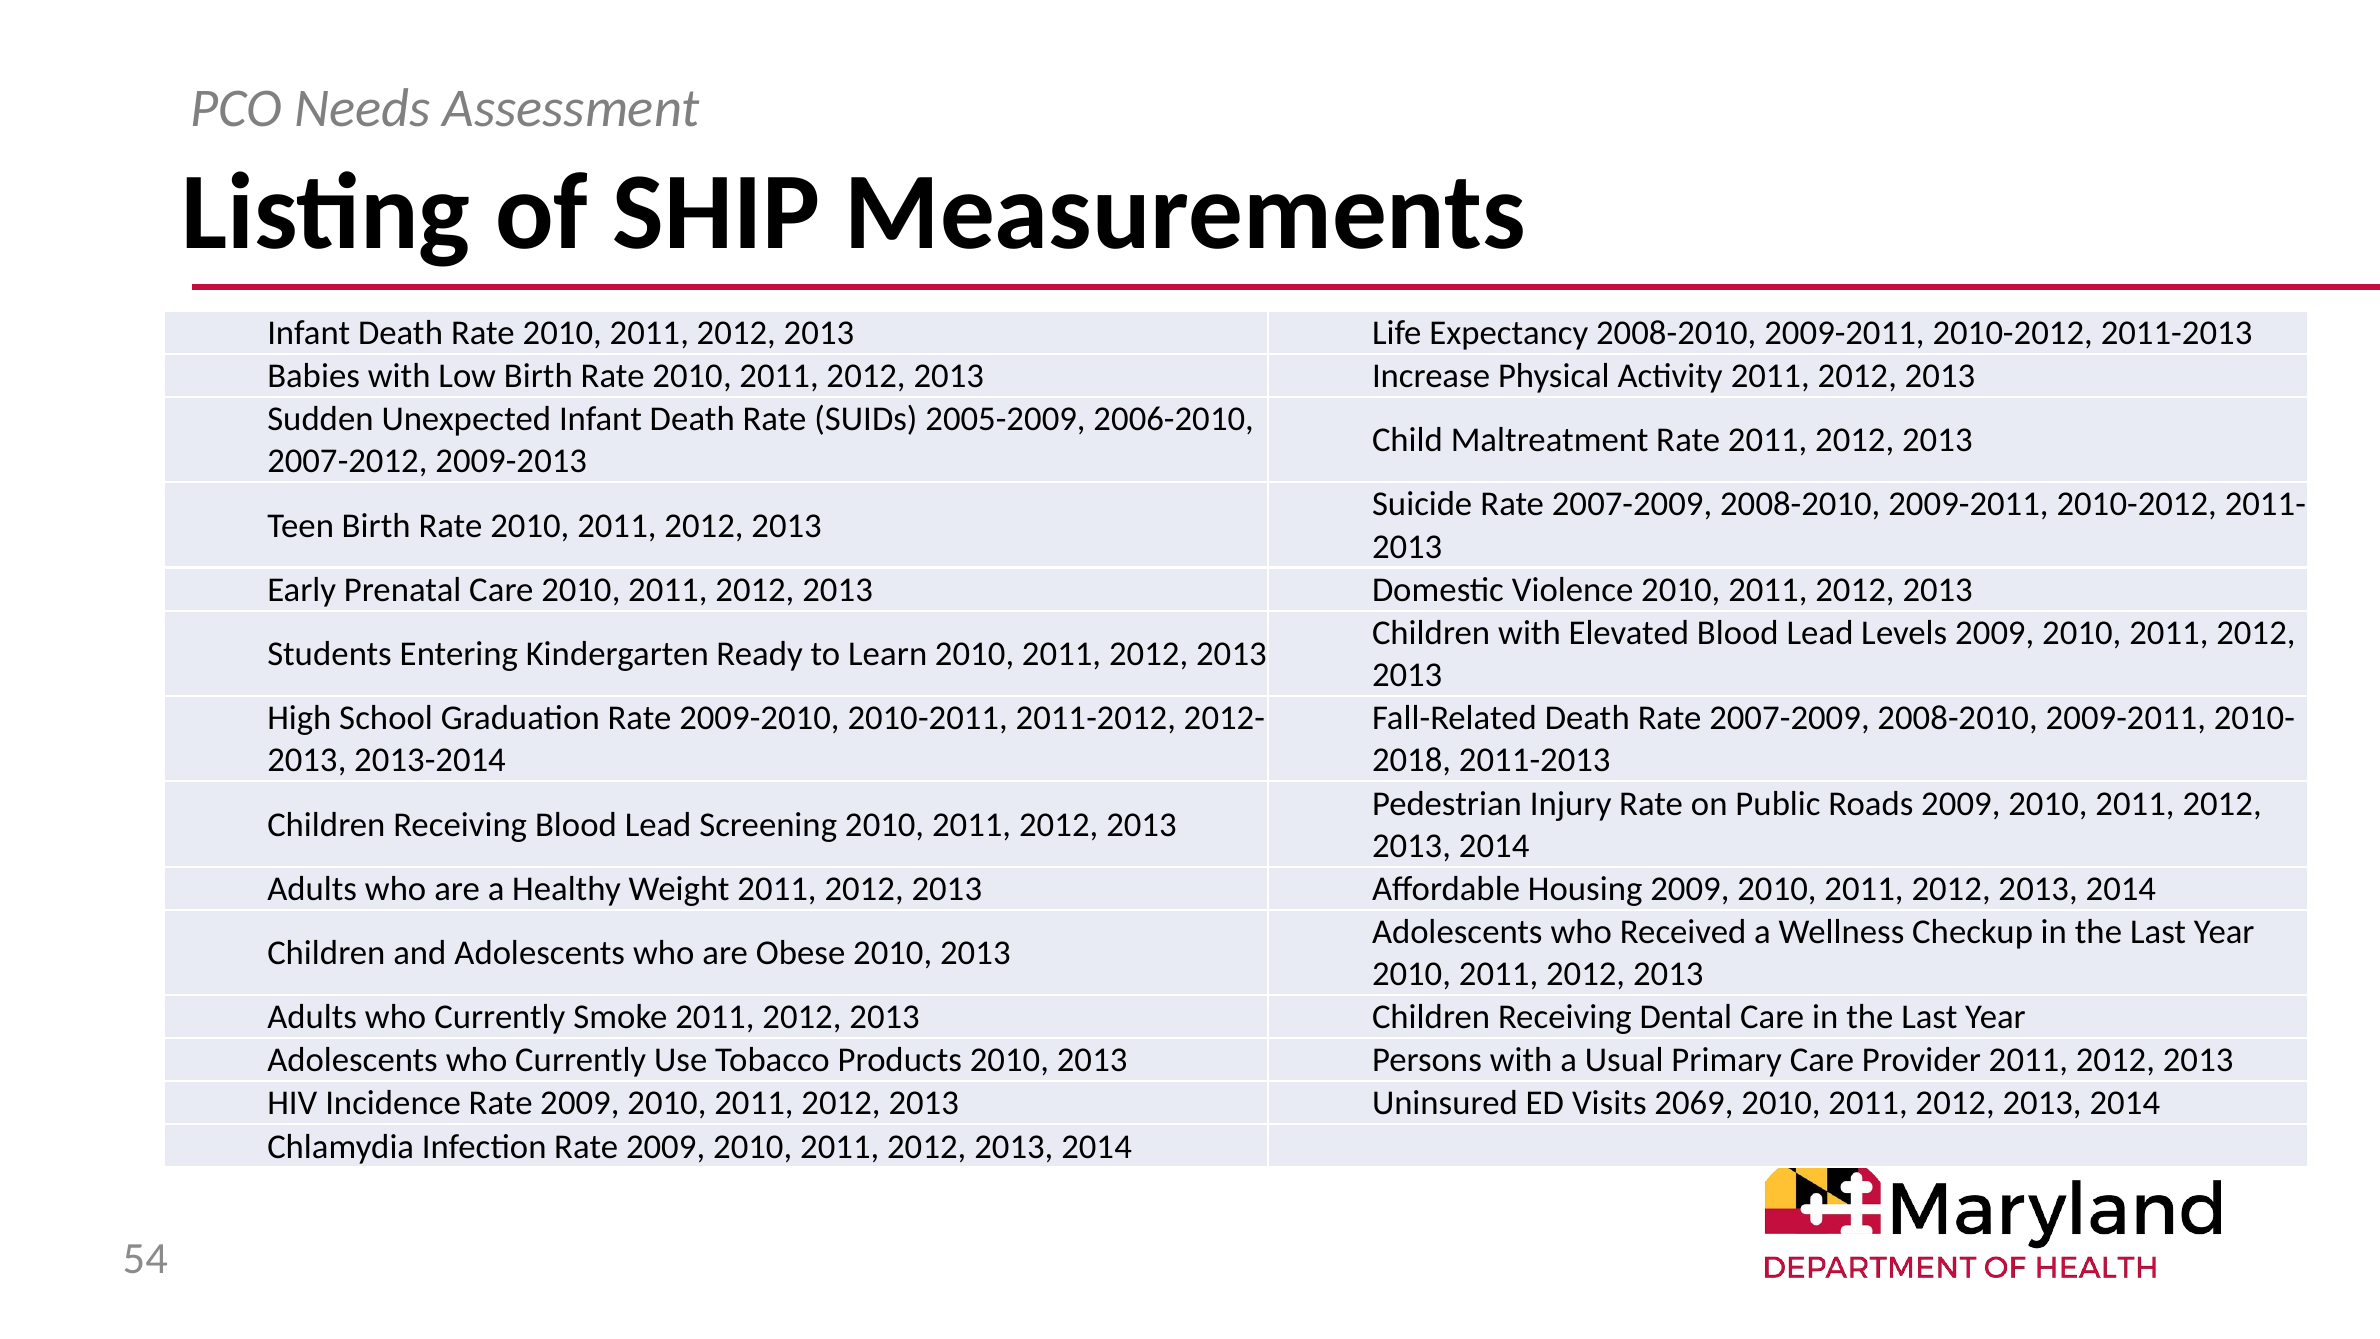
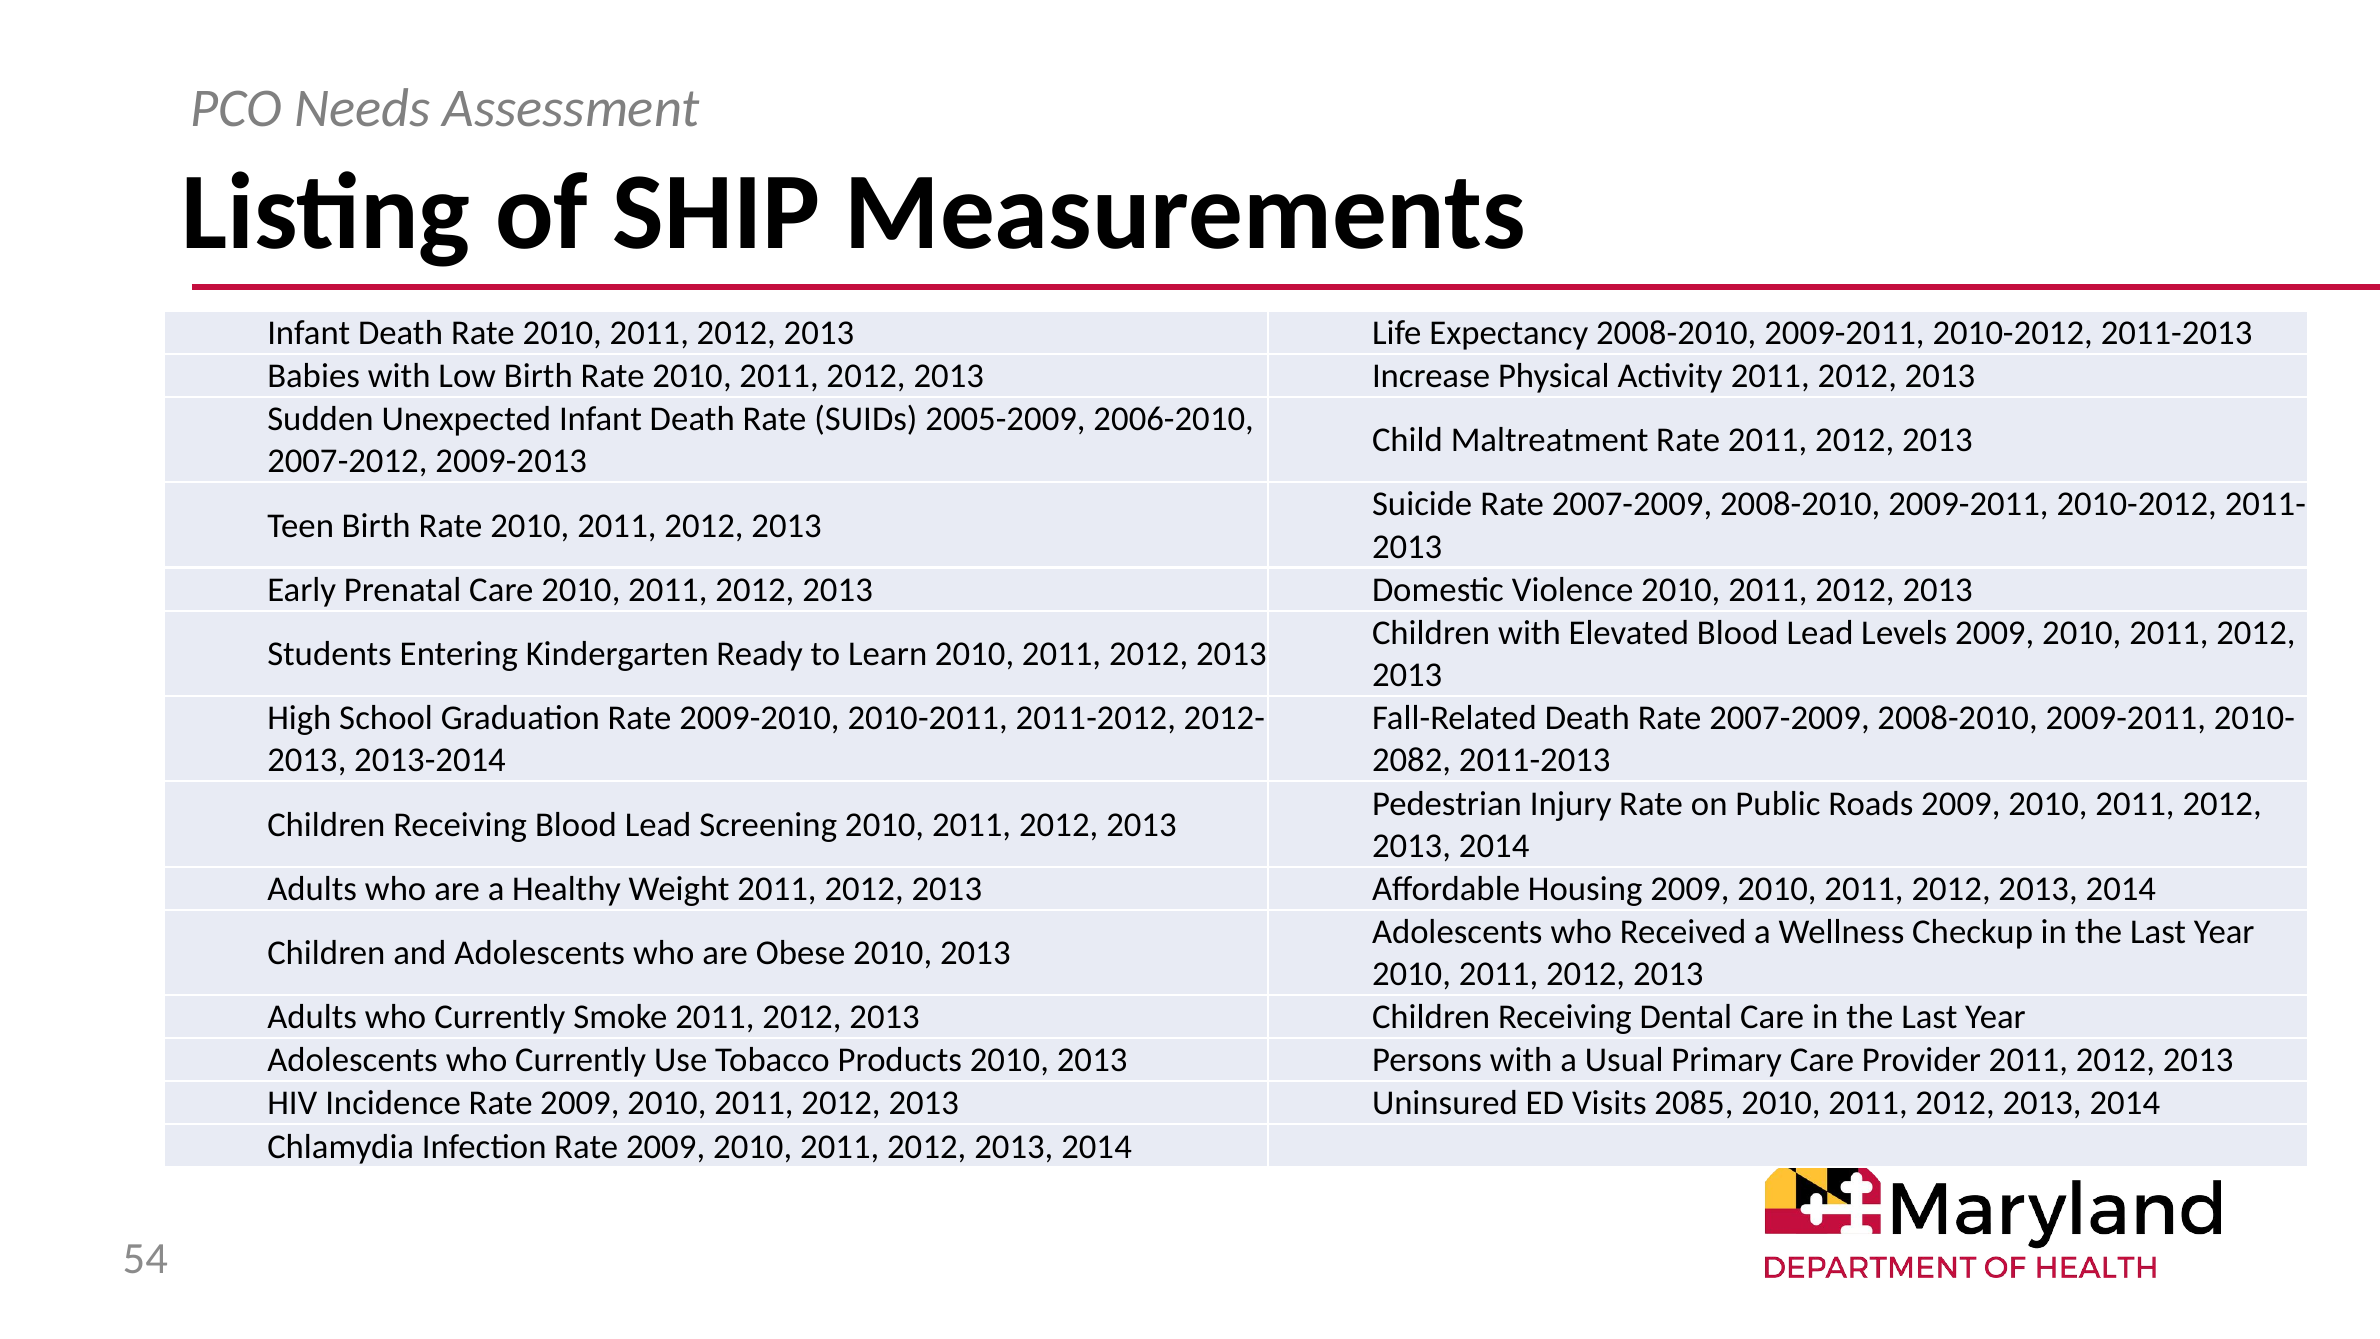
2018: 2018 -> 2082
2069: 2069 -> 2085
